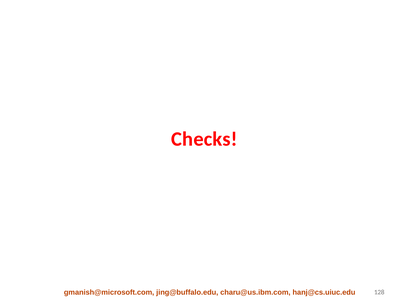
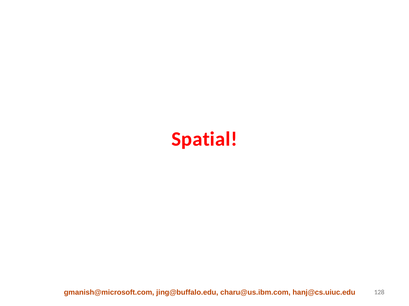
Checks: Checks -> Spatial
